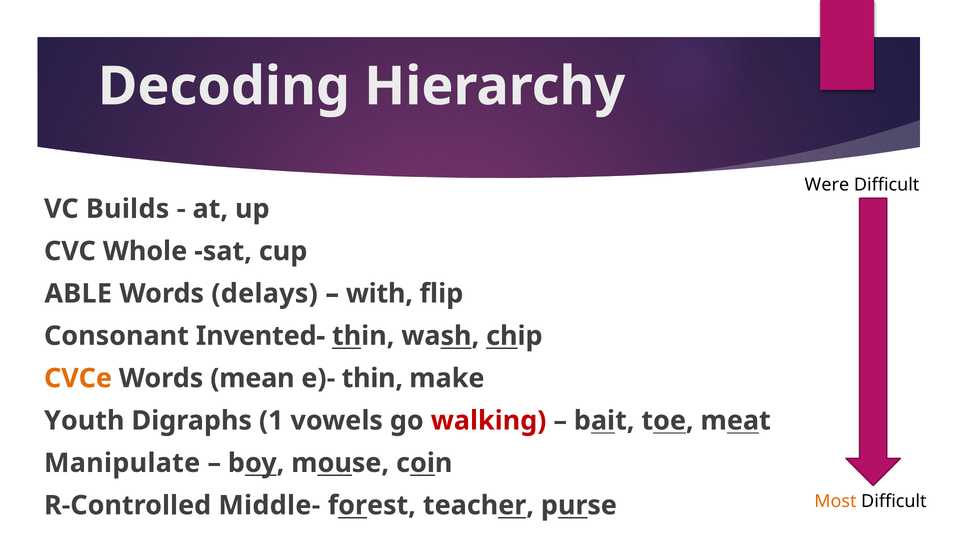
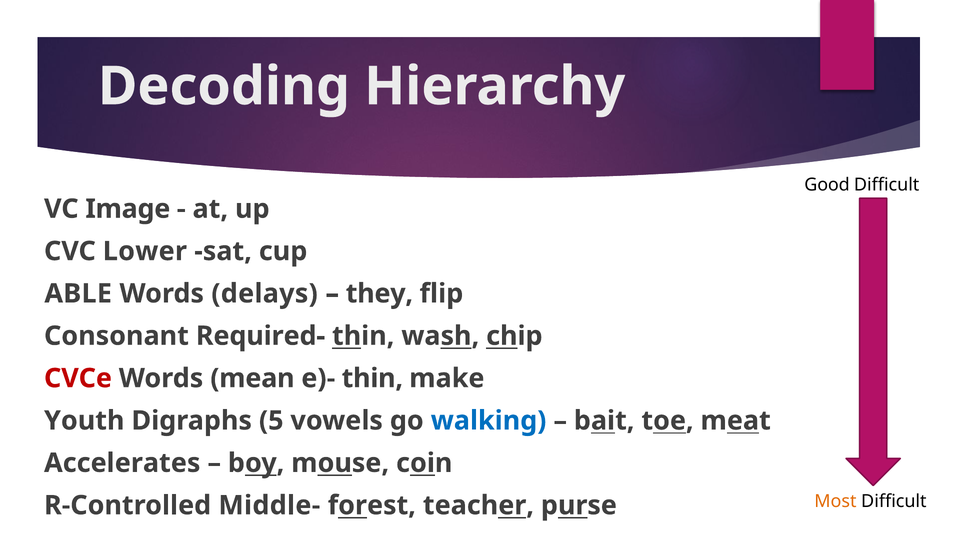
Were: Were -> Good
Builds: Builds -> Image
Whole: Whole -> Lower
with: with -> they
Invented-: Invented- -> Required-
CVCe colour: orange -> red
1: 1 -> 5
walking colour: red -> blue
Manipulate: Manipulate -> Accelerates
